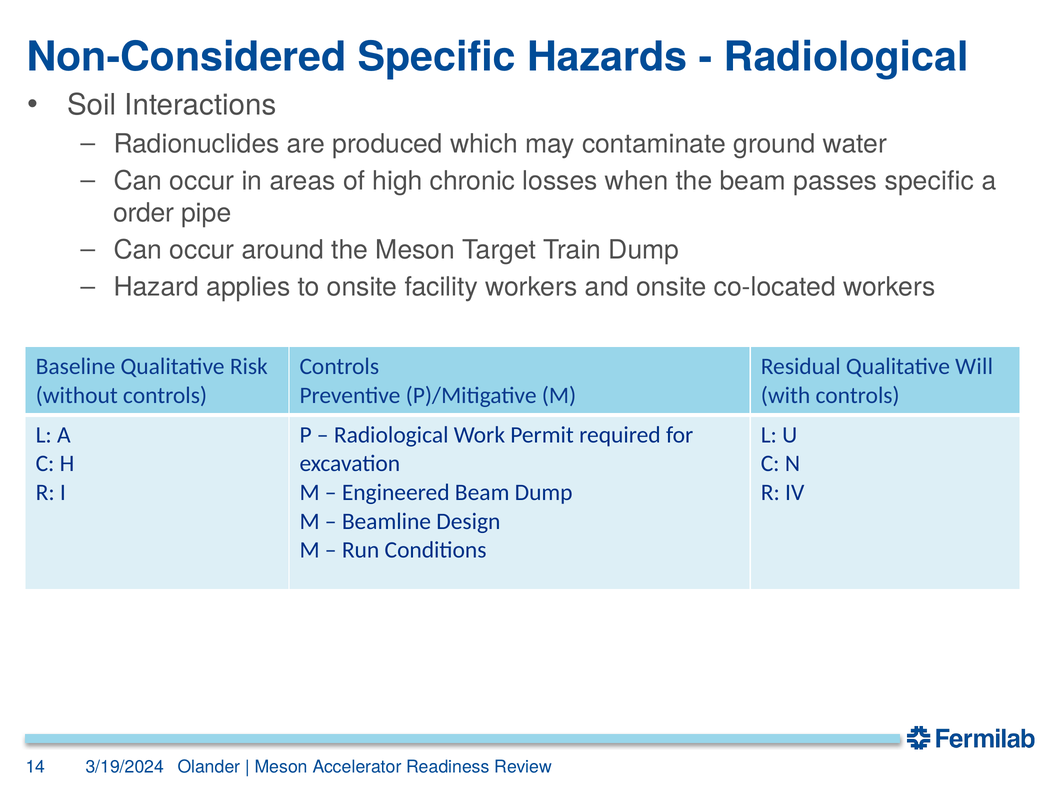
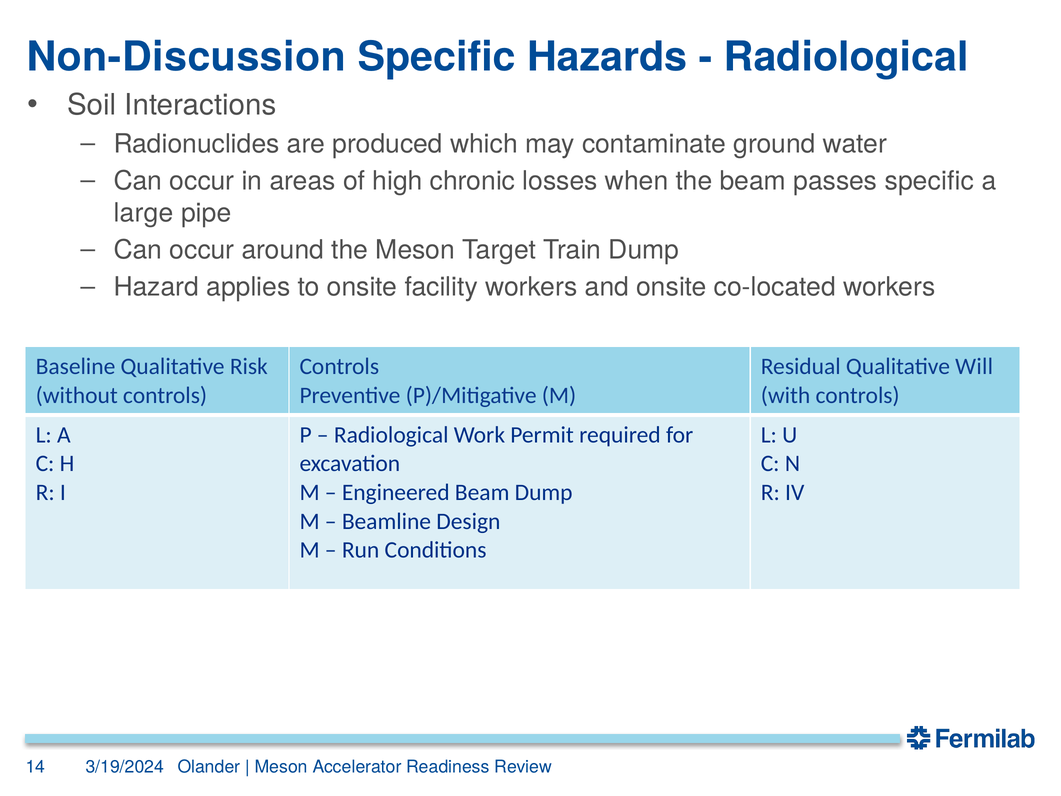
Non-Considered: Non-Considered -> Non-Discussion
order: order -> large
